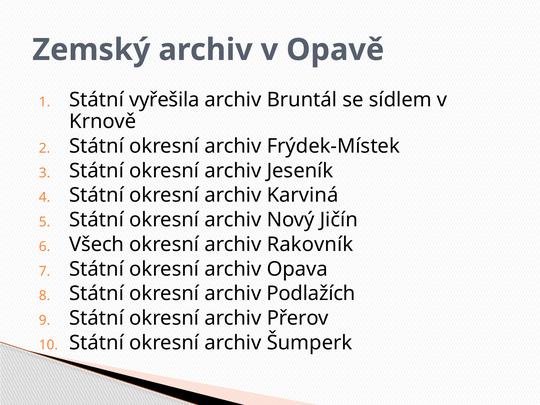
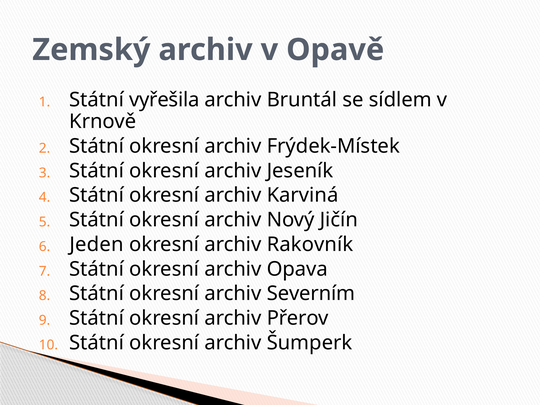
Všech: Všech -> Jeden
Podlažích: Podlažích -> Severním
